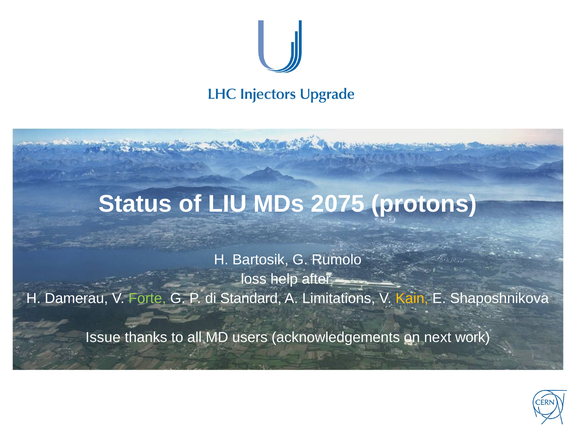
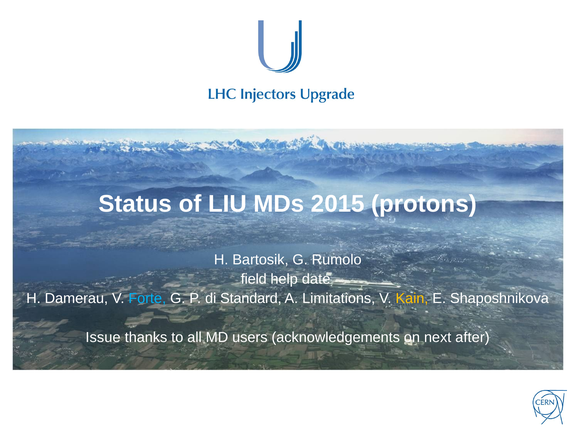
2075: 2075 -> 2015
loss: loss -> field
after: after -> date
Forte colour: light green -> light blue
work: work -> after
